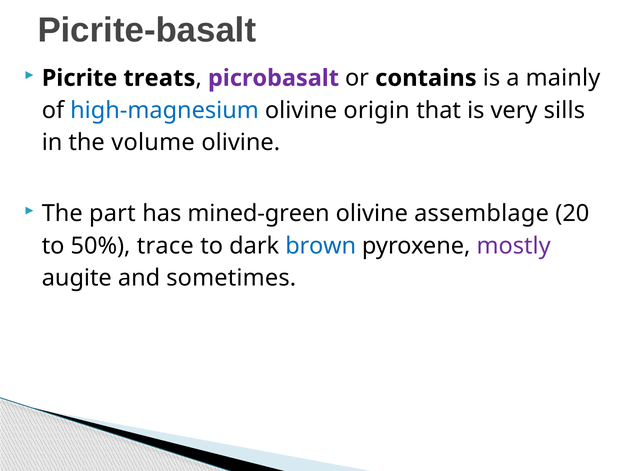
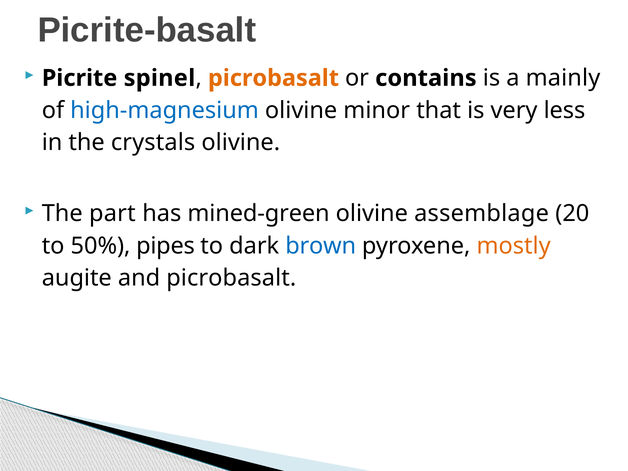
treats: treats -> spinel
picrobasalt at (273, 78) colour: purple -> orange
origin: origin -> minor
sills: sills -> less
volume: volume -> crystals
trace: trace -> pipes
mostly colour: purple -> orange
and sometimes: sometimes -> picrobasalt
